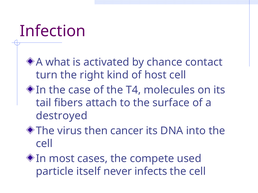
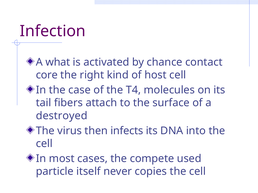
turn: turn -> core
cancer: cancer -> infects
infects: infects -> copies
